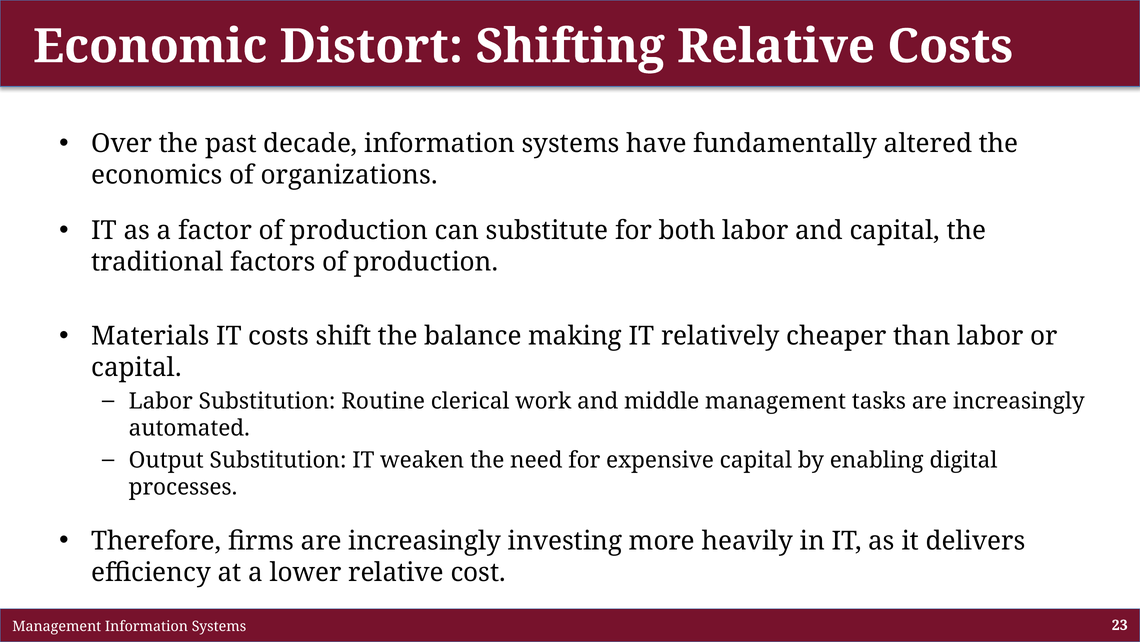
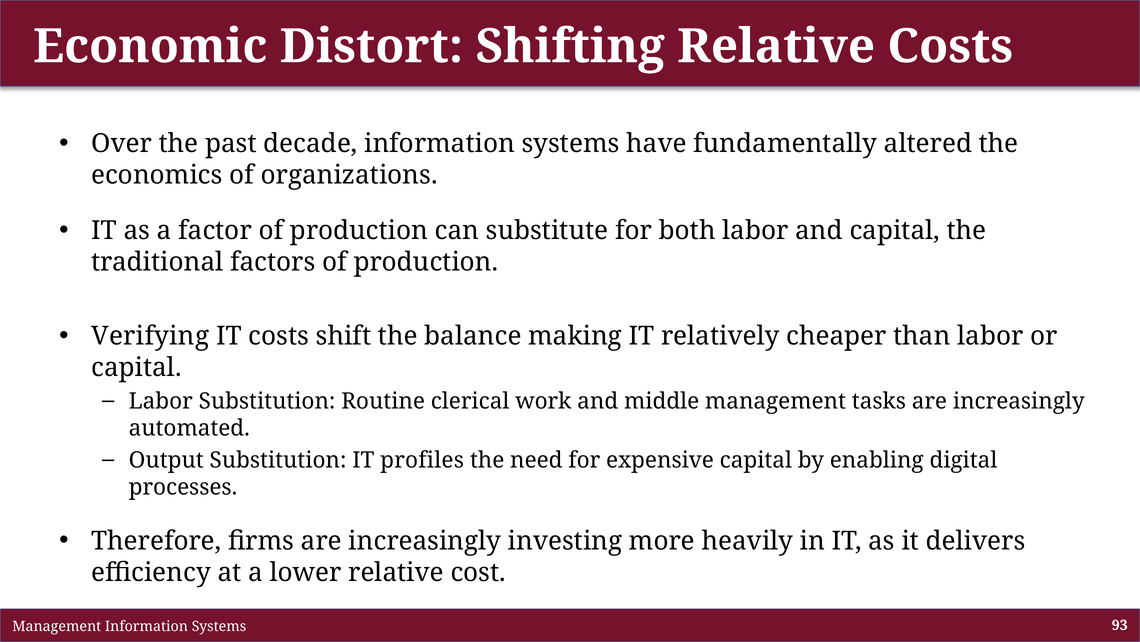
Materials: Materials -> Verifying
weaken: weaken -> profiles
23: 23 -> 93
